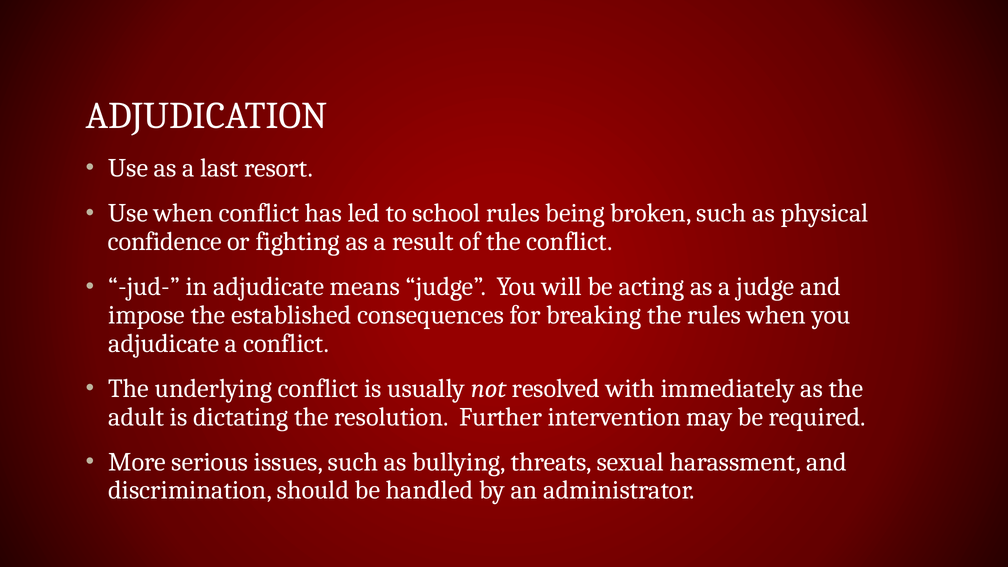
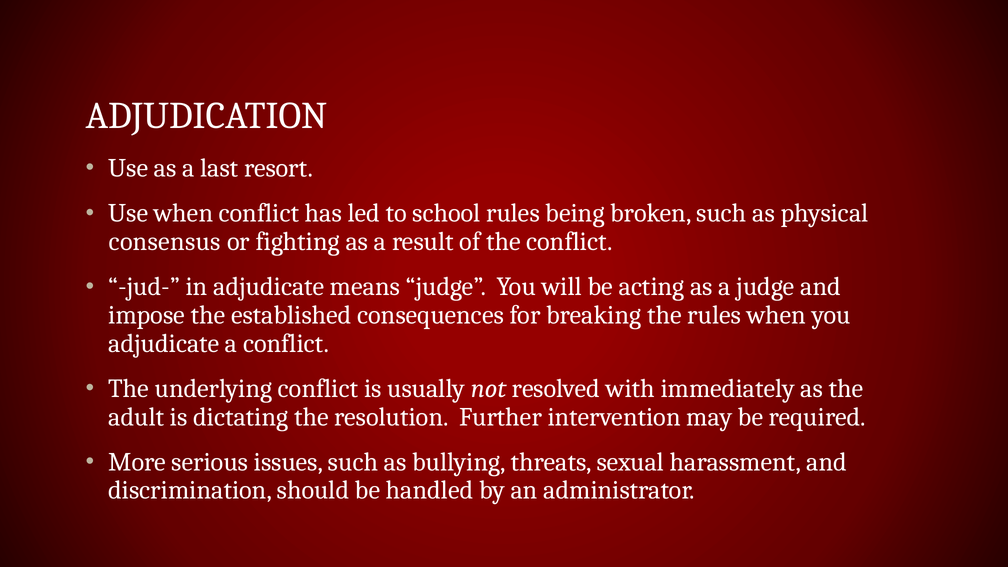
confidence: confidence -> consensus
